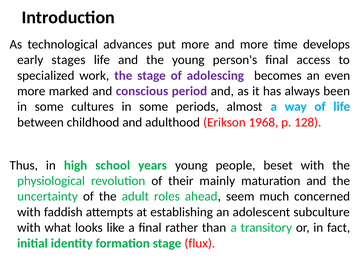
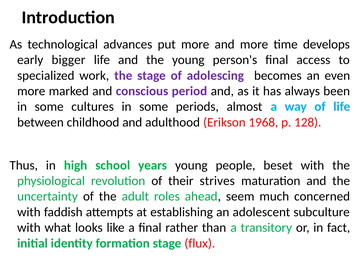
stages: stages -> bigger
mainly: mainly -> strives
